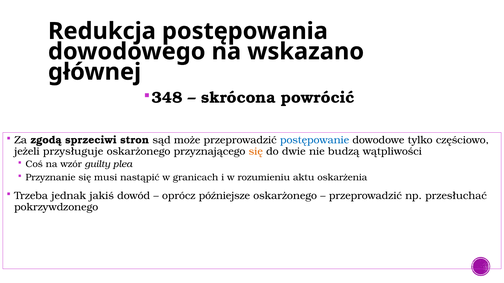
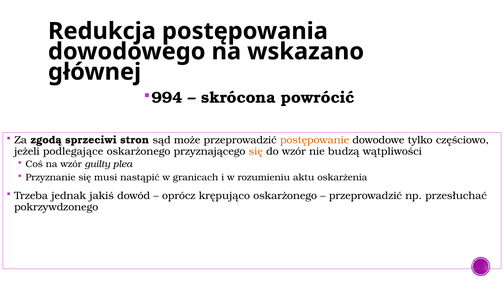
348: 348 -> 994
postępowanie colour: blue -> orange
przysługuje: przysługuje -> podlegające
do dwie: dwie -> wzór
późniejsze: późniejsze -> krępująco
